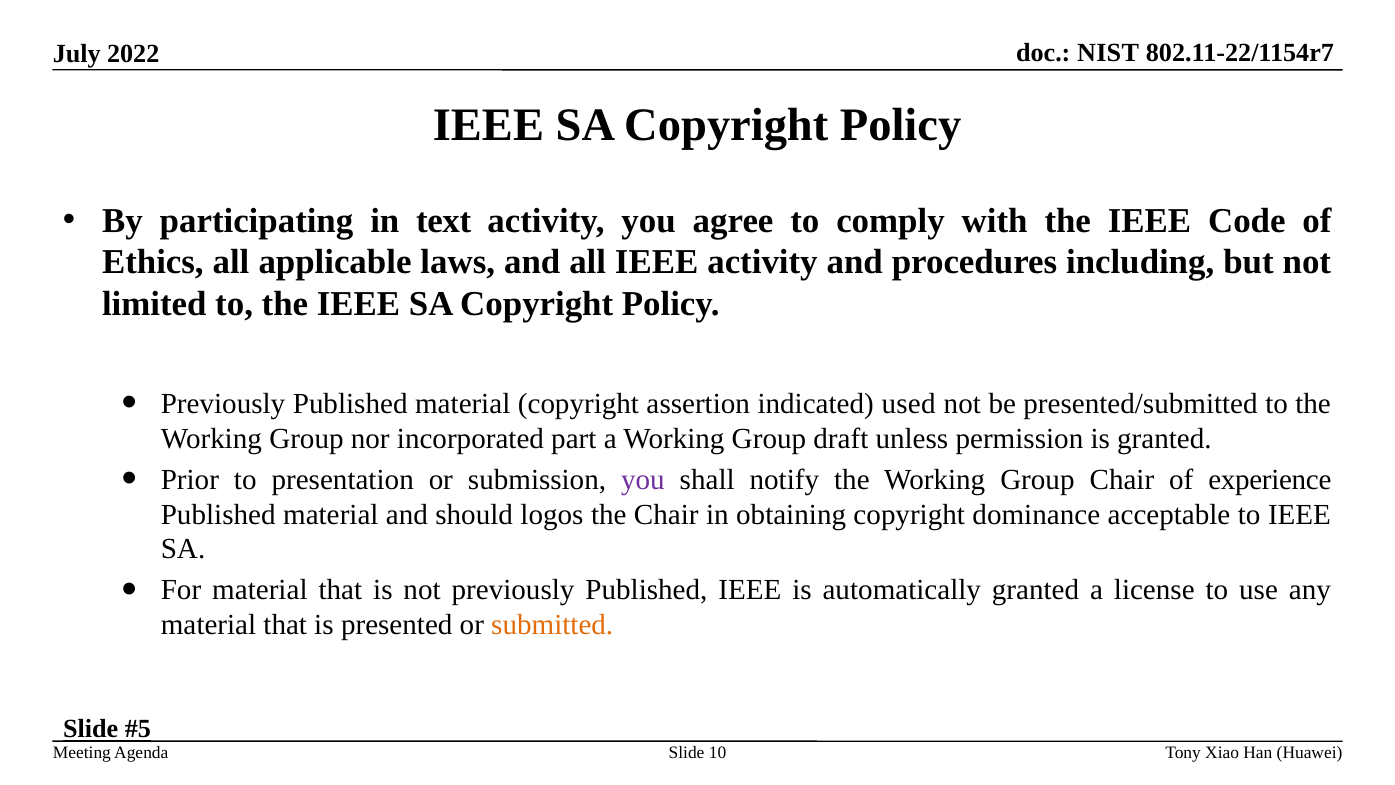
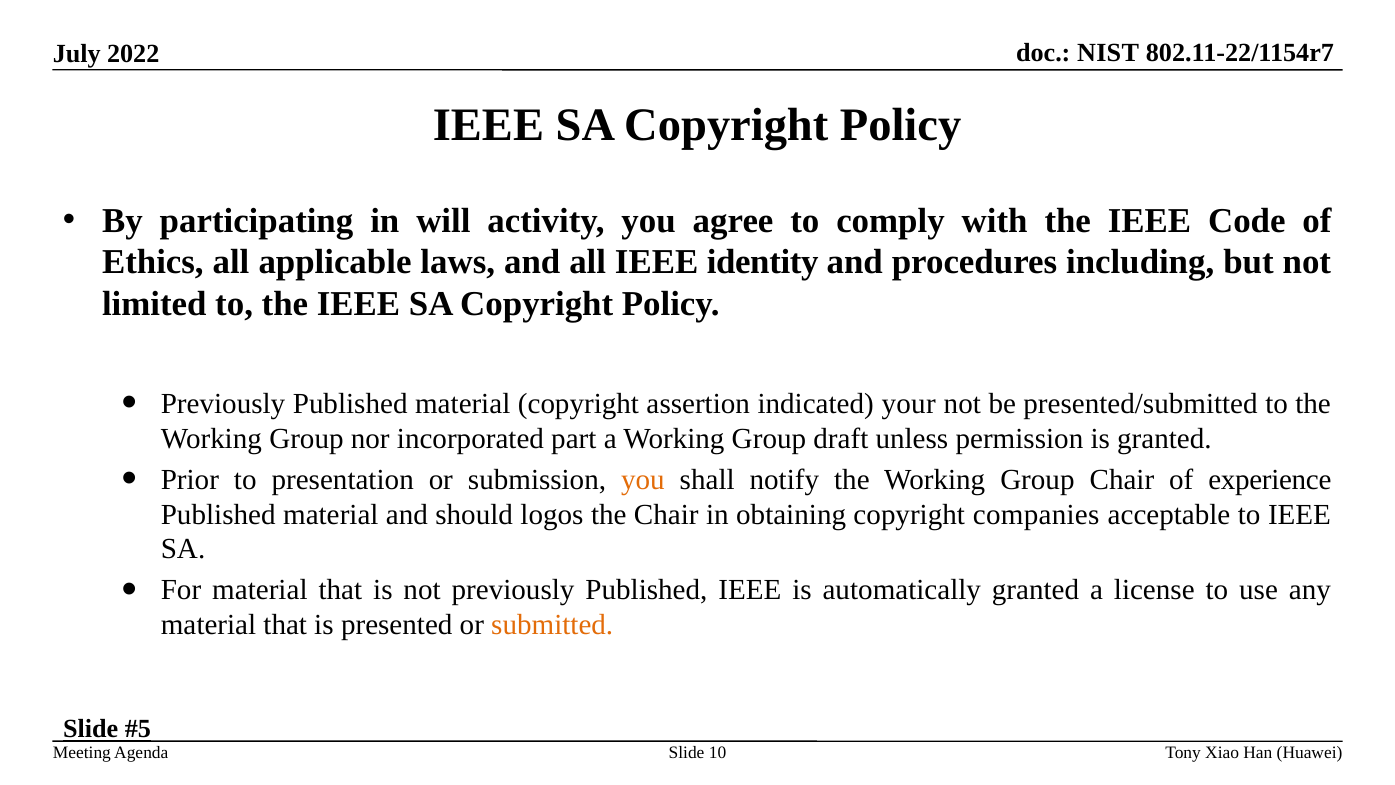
text: text -> will
IEEE activity: activity -> identity
used: used -> your
you at (643, 479) colour: purple -> orange
dominance: dominance -> companies
